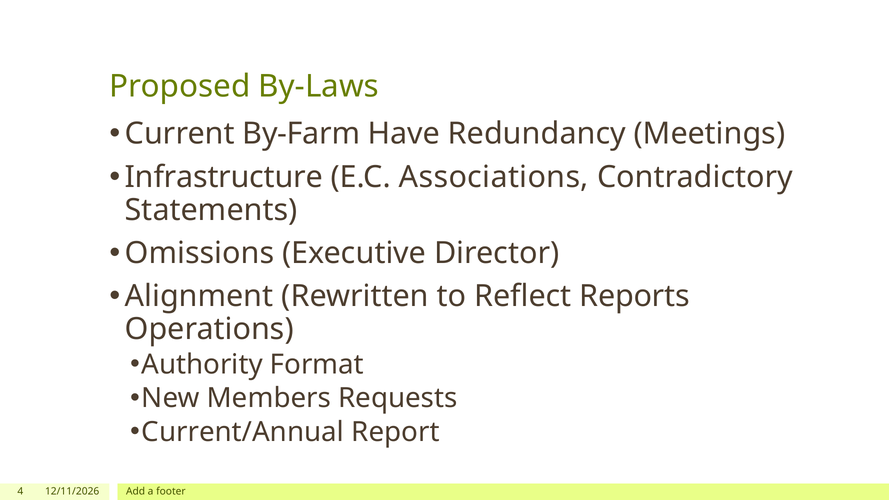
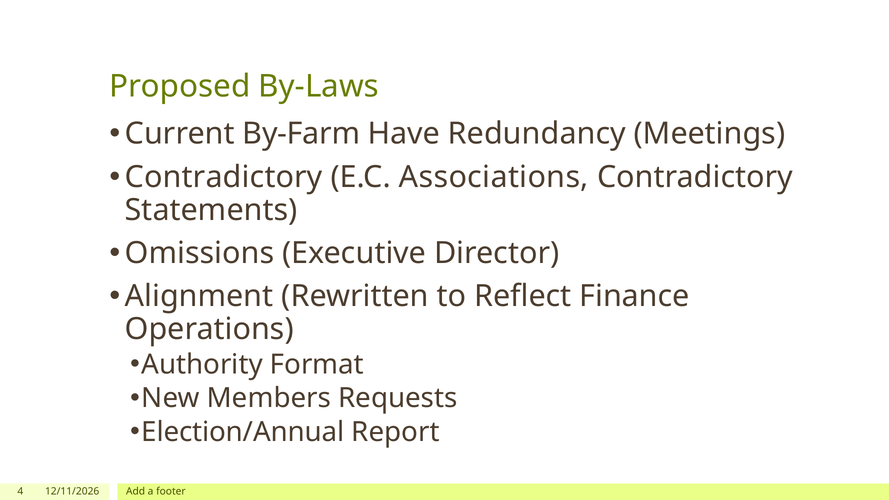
Infrastructure at (224, 177): Infrastructure -> Contradictory
Reports: Reports -> Finance
Current/Annual: Current/Annual -> Election/Annual
